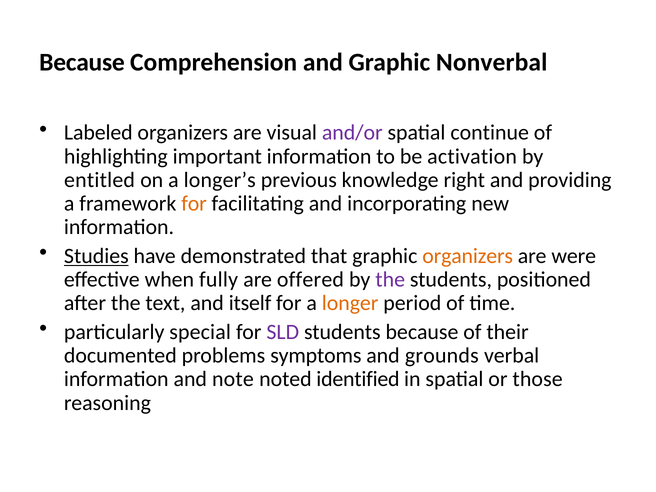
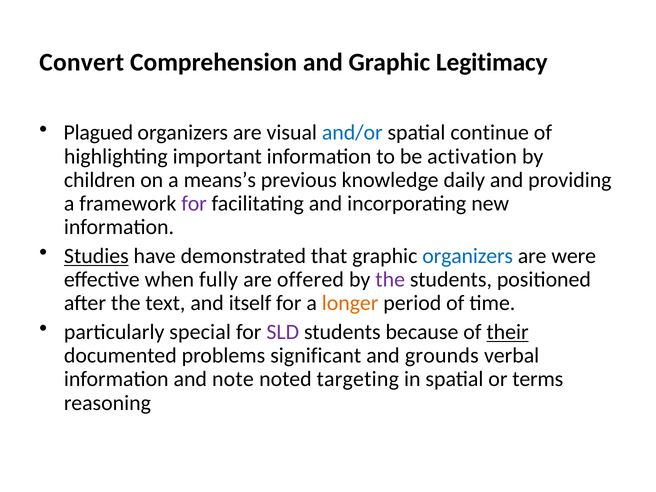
Because at (82, 62): Because -> Convert
Nonverbal: Nonverbal -> Legitimacy
Labeled: Labeled -> Plagued
and/or colour: purple -> blue
entitled: entitled -> children
longer’s: longer’s -> means’s
right: right -> daily
for at (194, 204) colour: orange -> purple
organizers at (468, 256) colour: orange -> blue
their underline: none -> present
symptoms: symptoms -> significant
identified: identified -> targeting
those: those -> terms
